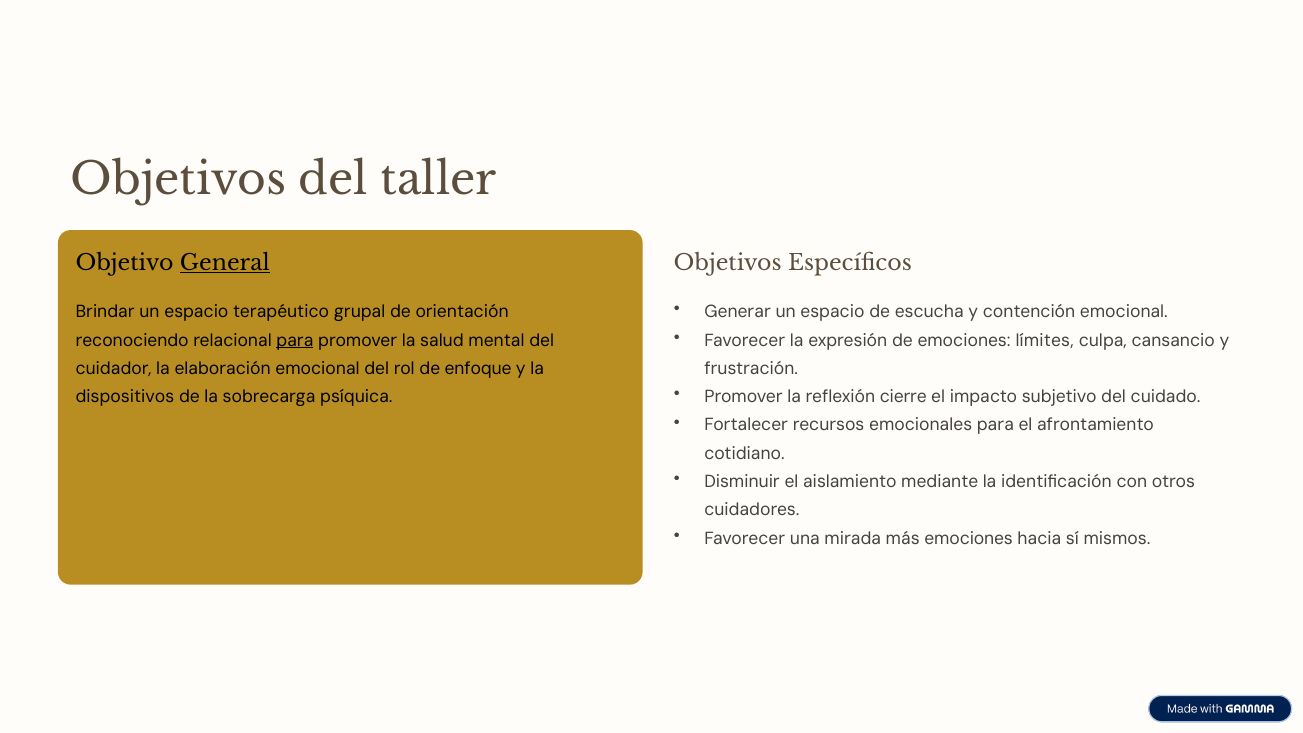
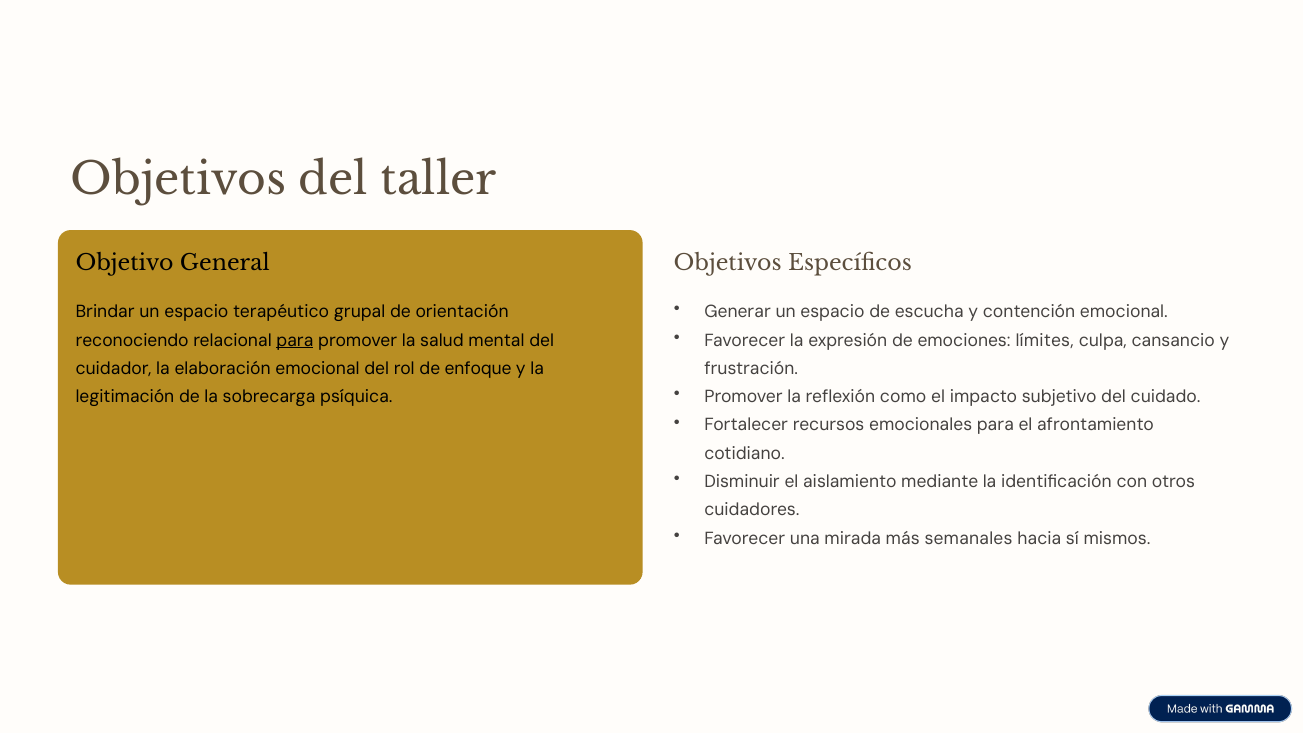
General underline: present -> none
cierre: cierre -> como
dispositivos: dispositivos -> legitimación
más emociones: emociones -> semanales
